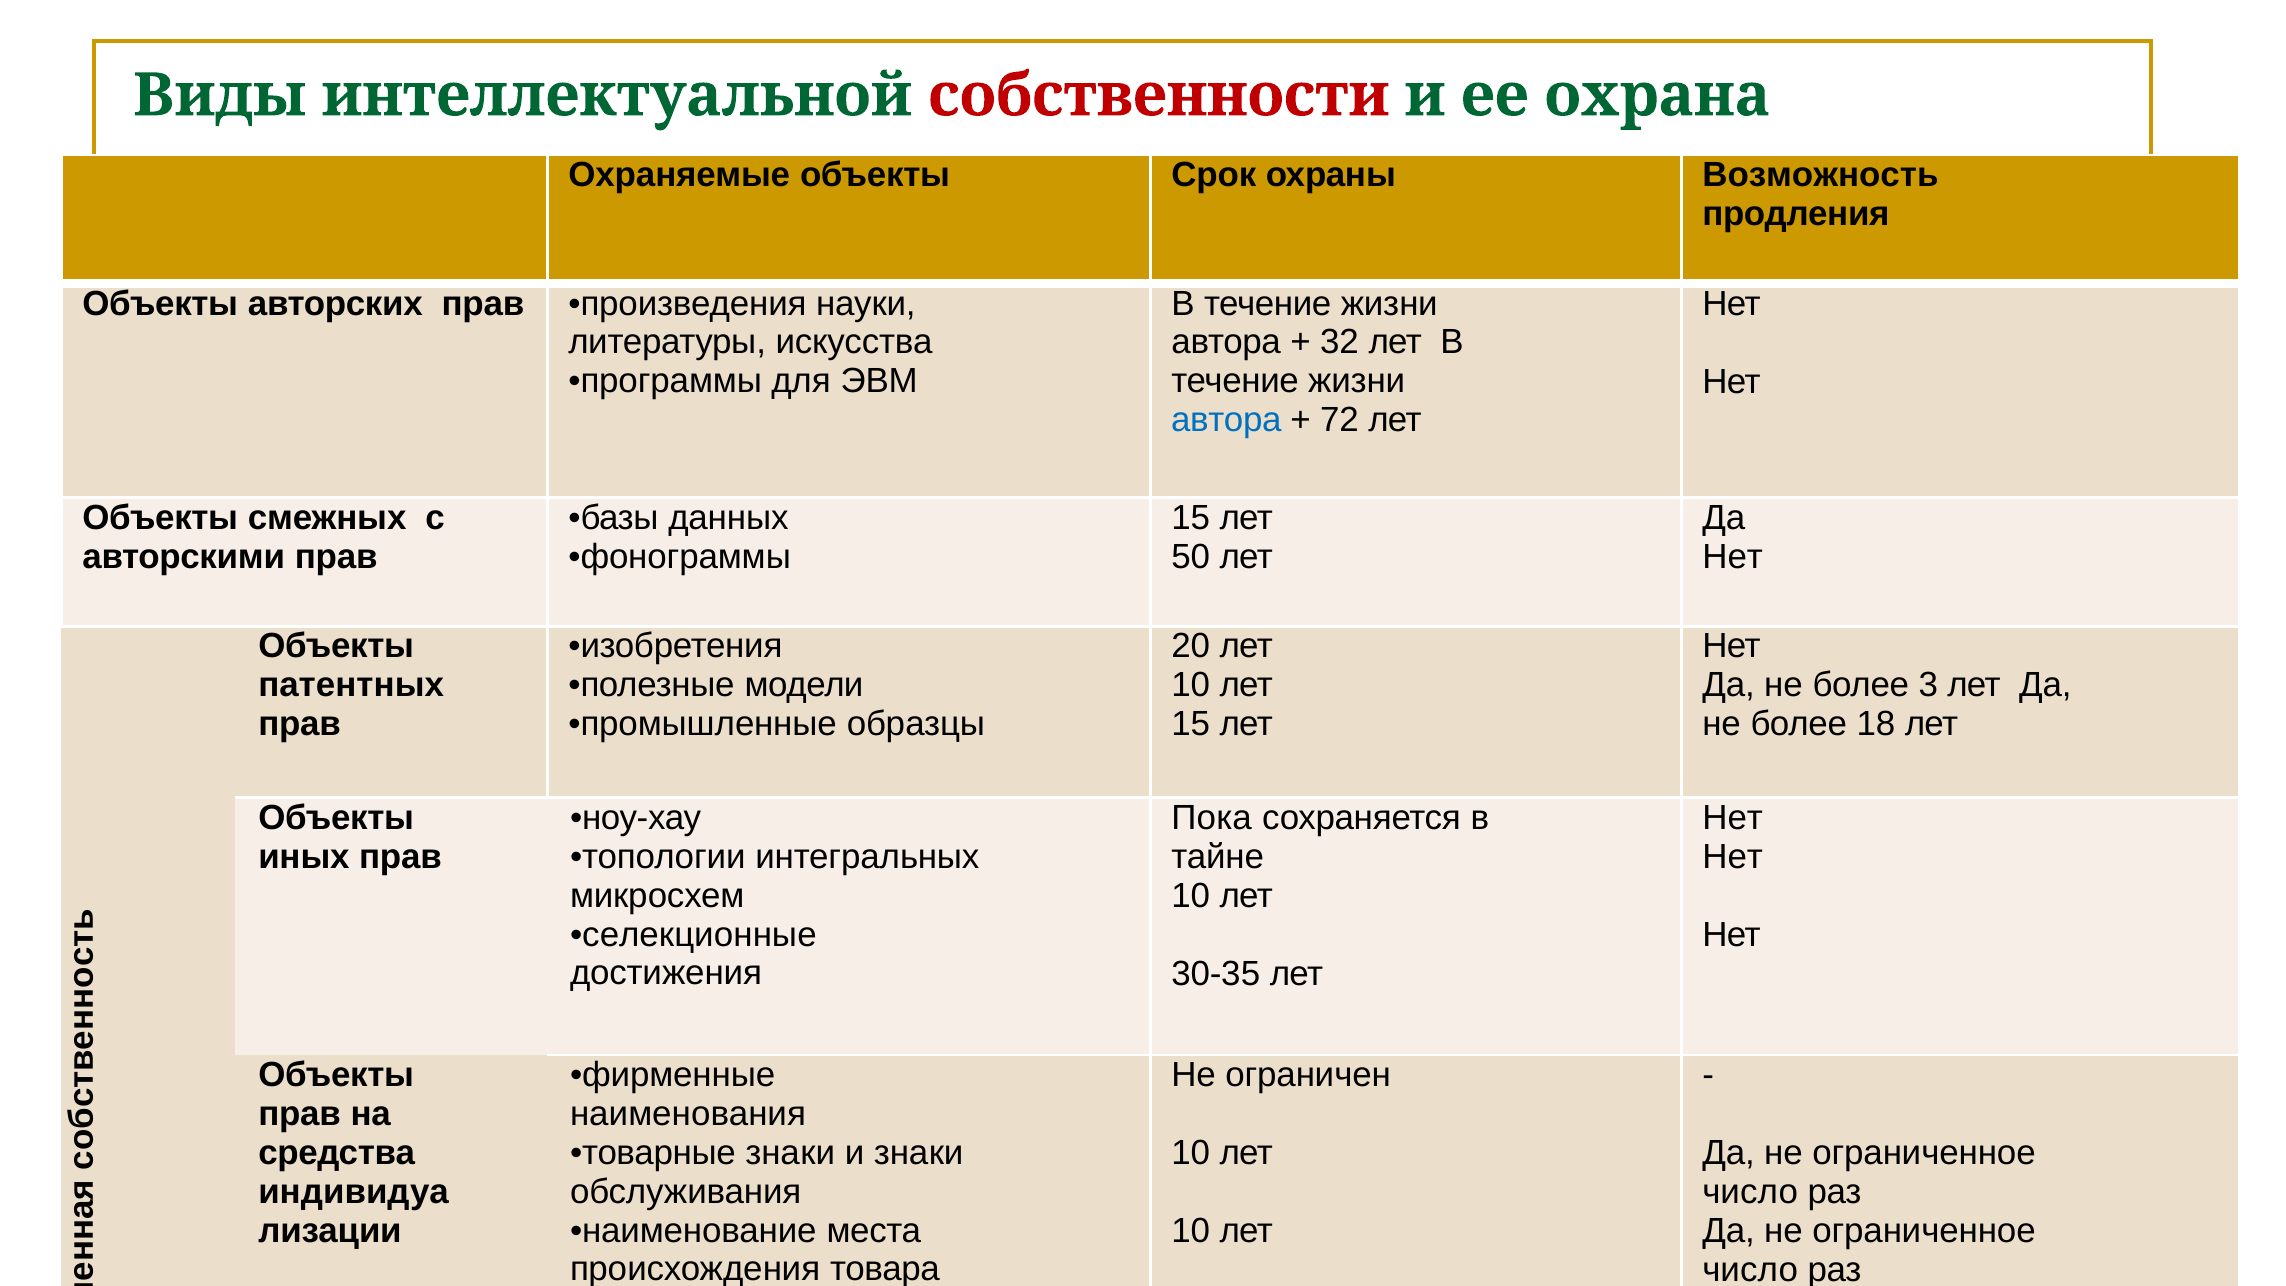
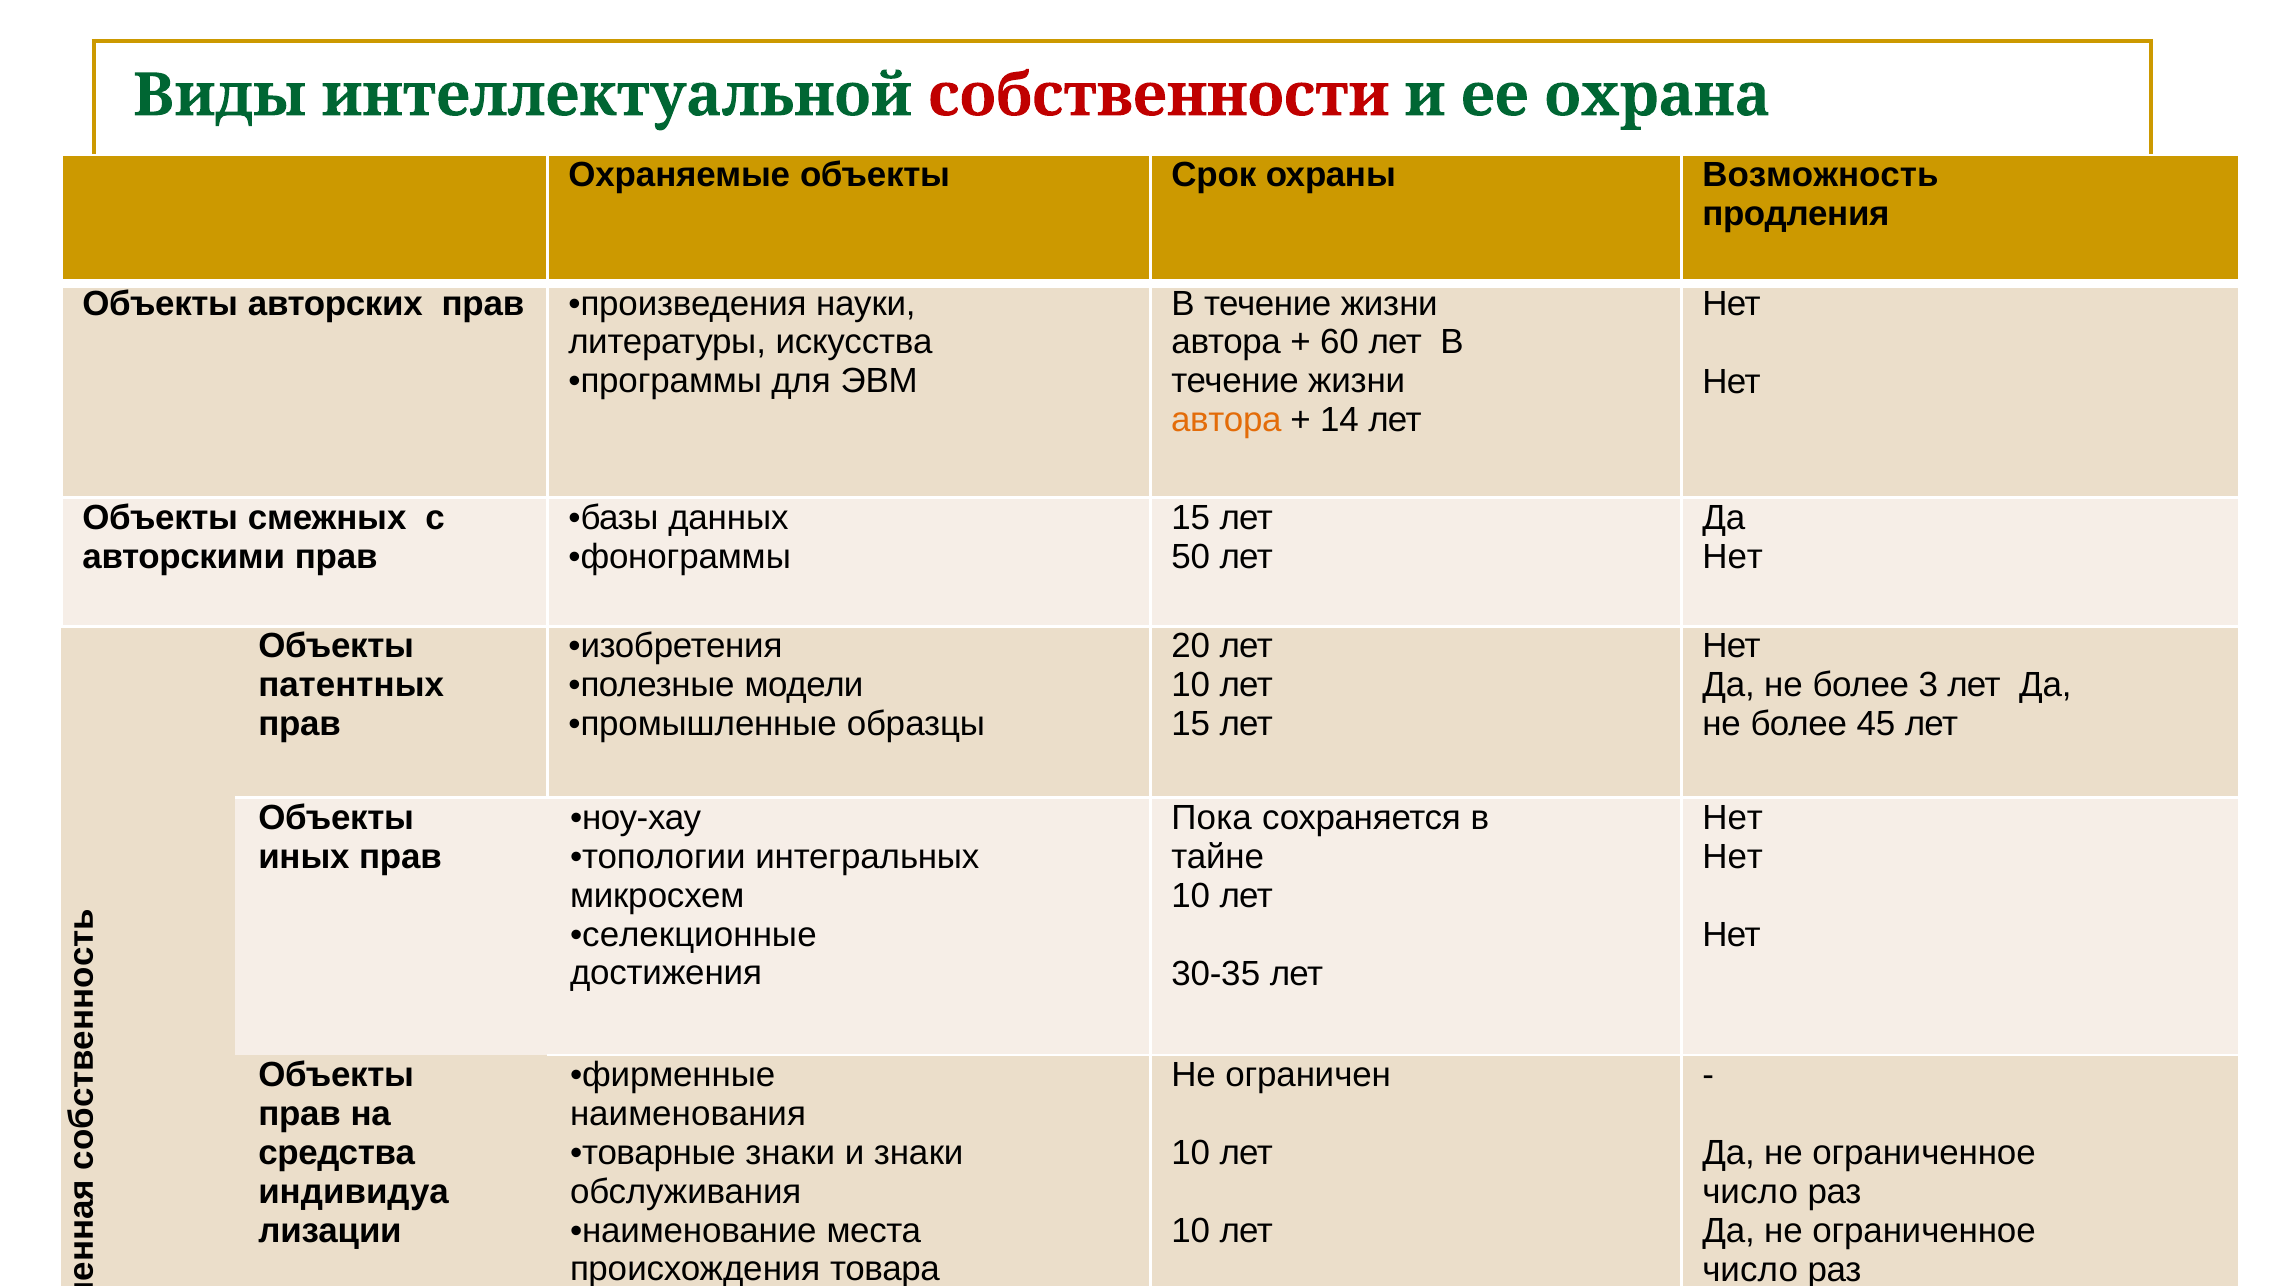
32: 32 -> 60
автора at (1226, 420) colour: blue -> orange
72: 72 -> 14
18: 18 -> 45
